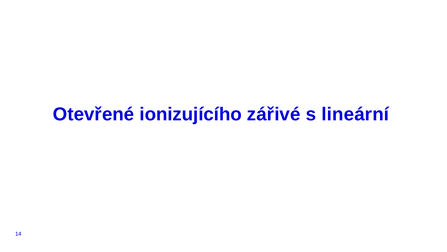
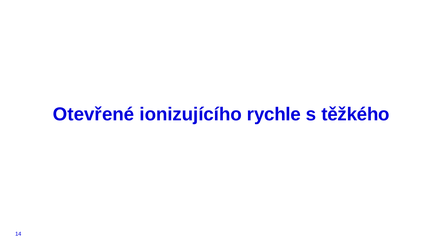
zářivé: zářivé -> rychle
lineární: lineární -> těžkého
